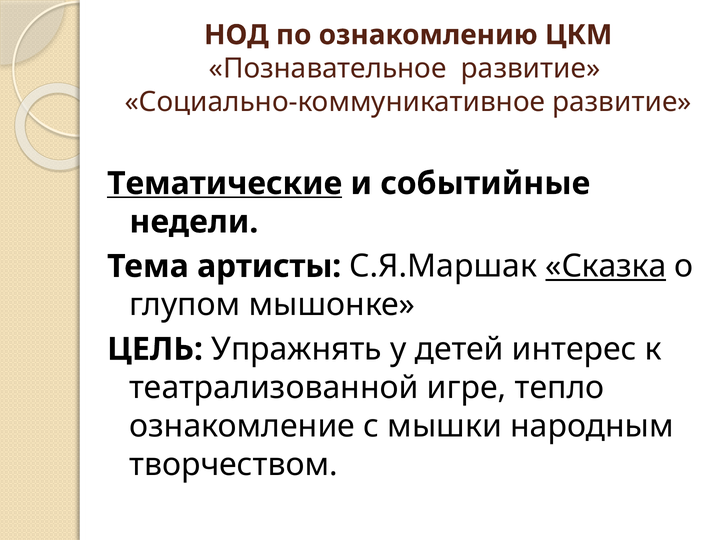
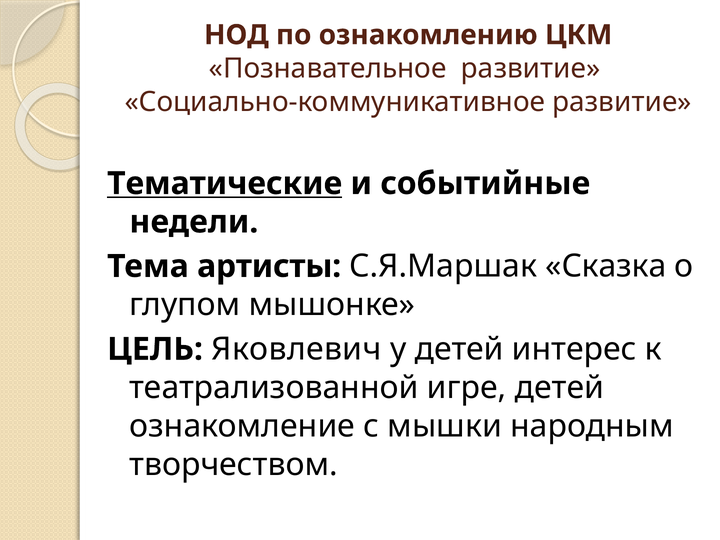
Сказка underline: present -> none
Упражнять: Упражнять -> Яковлевич
игре тепло: тепло -> детей
